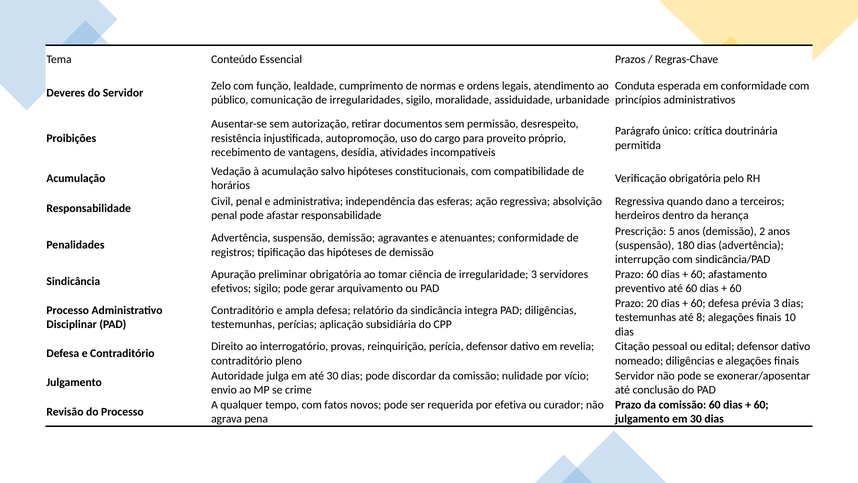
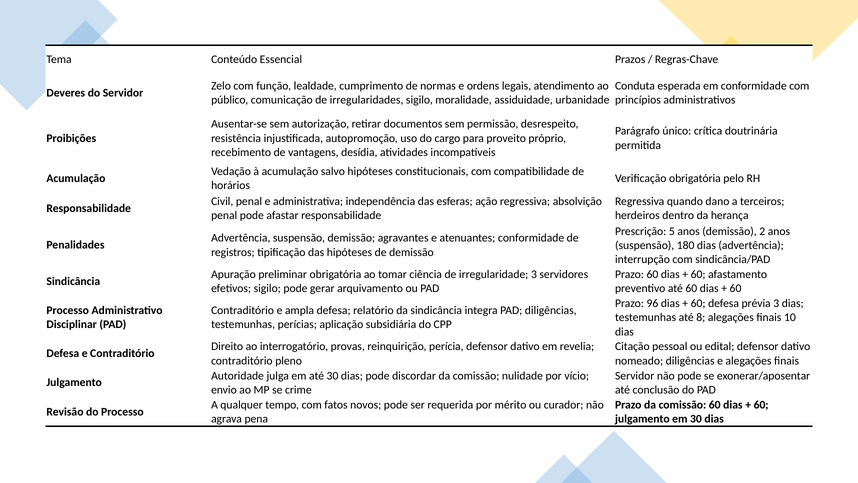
20: 20 -> 96
efetiva: efetiva -> mérito
